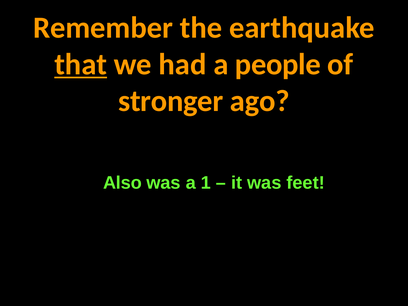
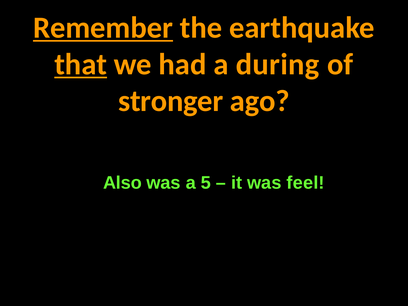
Remember underline: none -> present
people: people -> during
1: 1 -> 5
feet: feet -> feel
